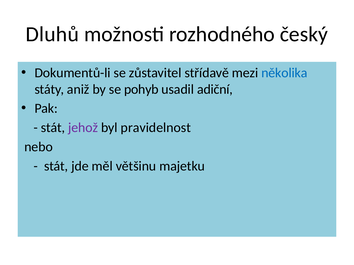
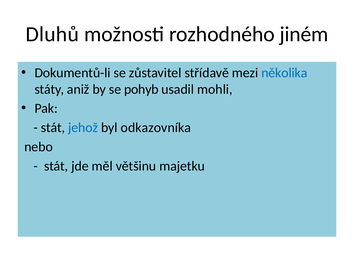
český: český -> jiném
adiční: adiční -> mohli
jehož colour: purple -> blue
pravidelnost: pravidelnost -> odkazovníka
